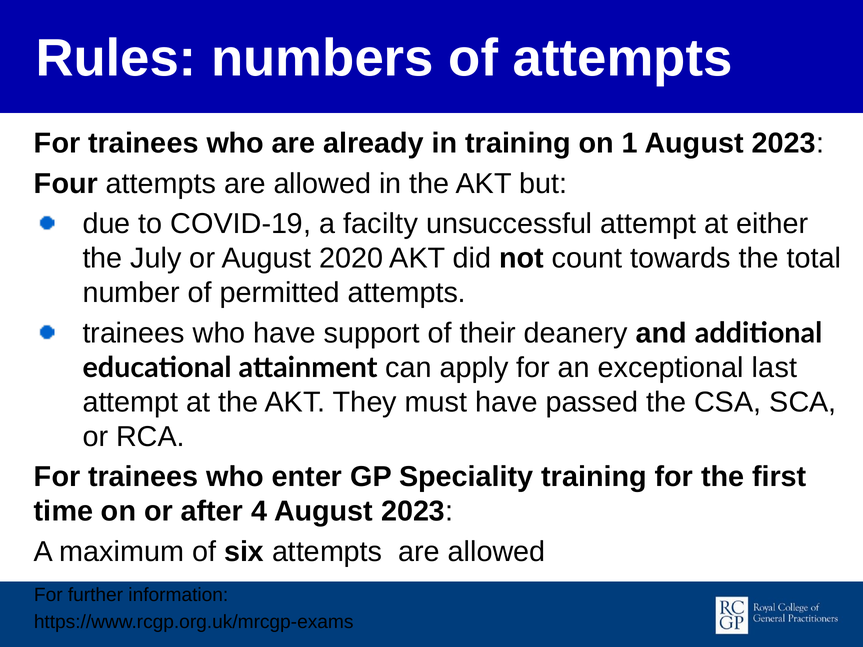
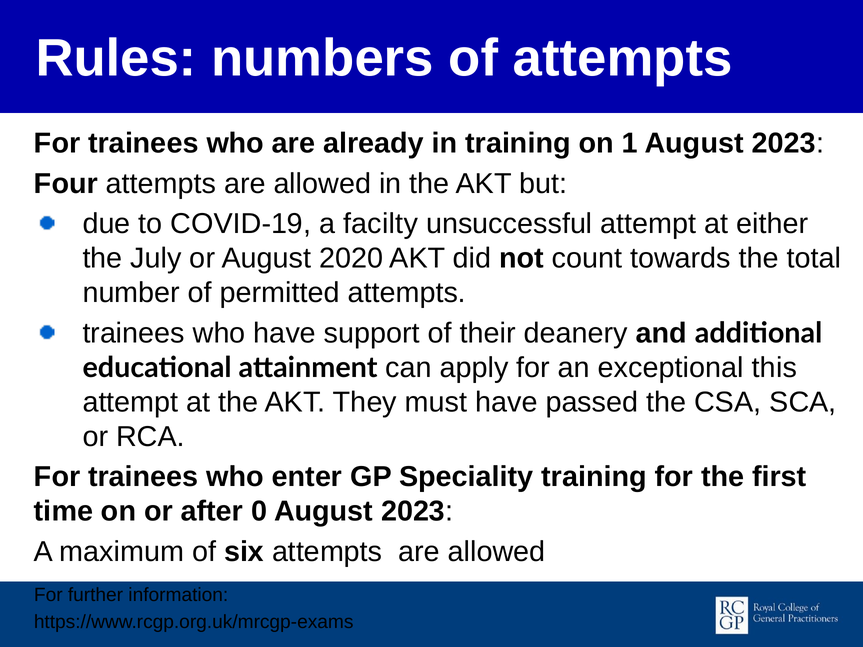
last: last -> this
4: 4 -> 0
